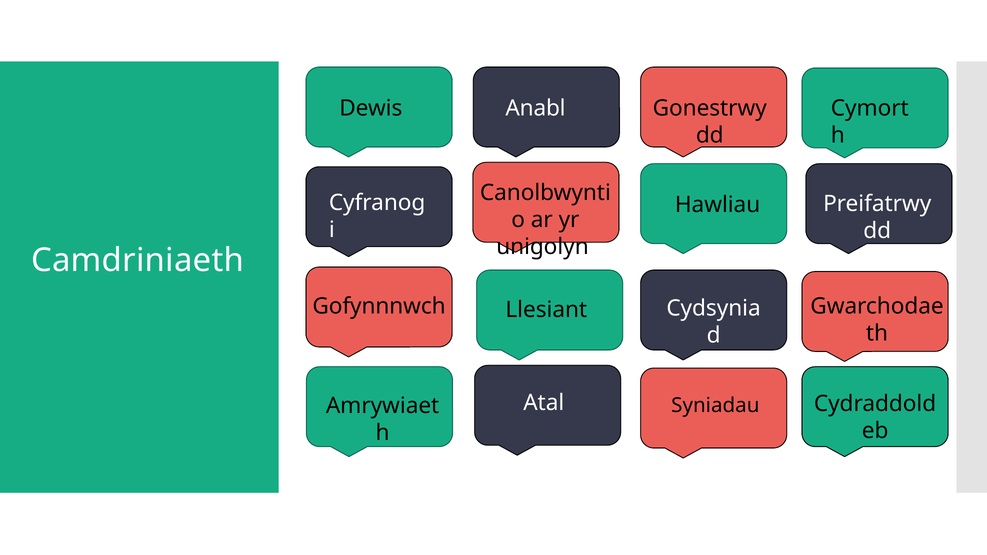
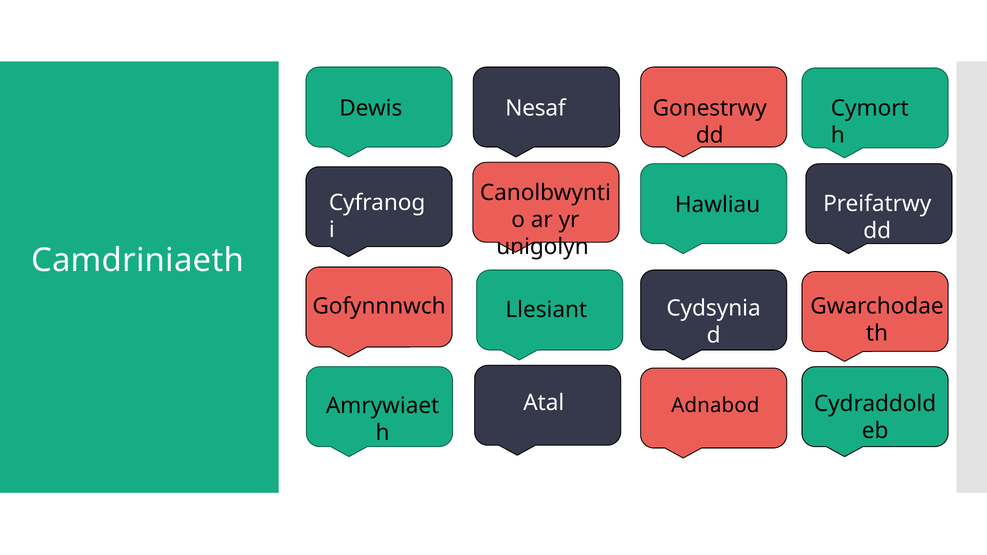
Anabl: Anabl -> Nesaf
Syniadau: Syniadau -> Adnabod
